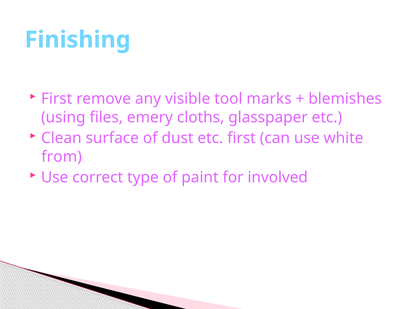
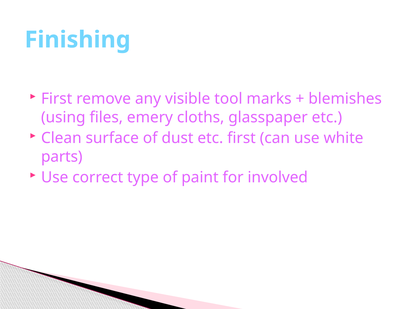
from: from -> parts
